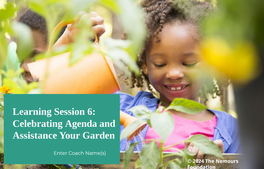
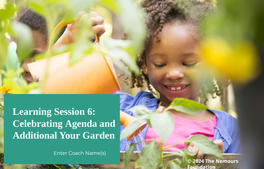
Assistance: Assistance -> Additional
